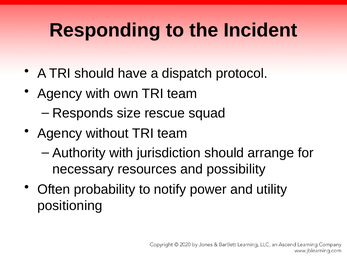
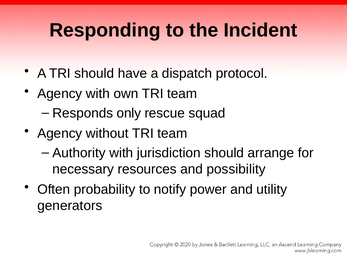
size: size -> only
positioning: positioning -> generators
